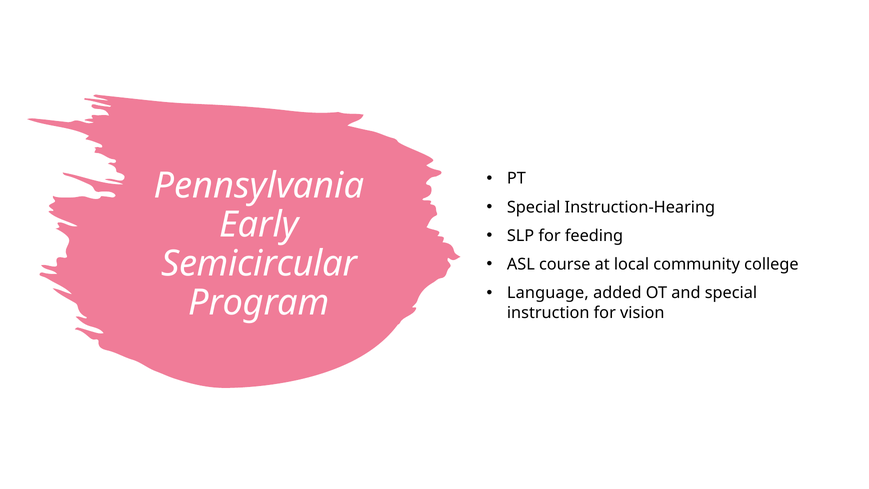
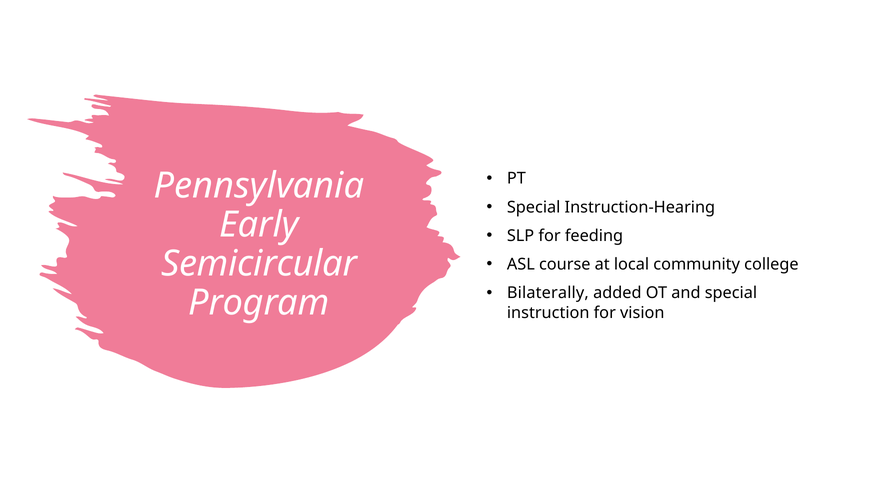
Language: Language -> Bilaterally
